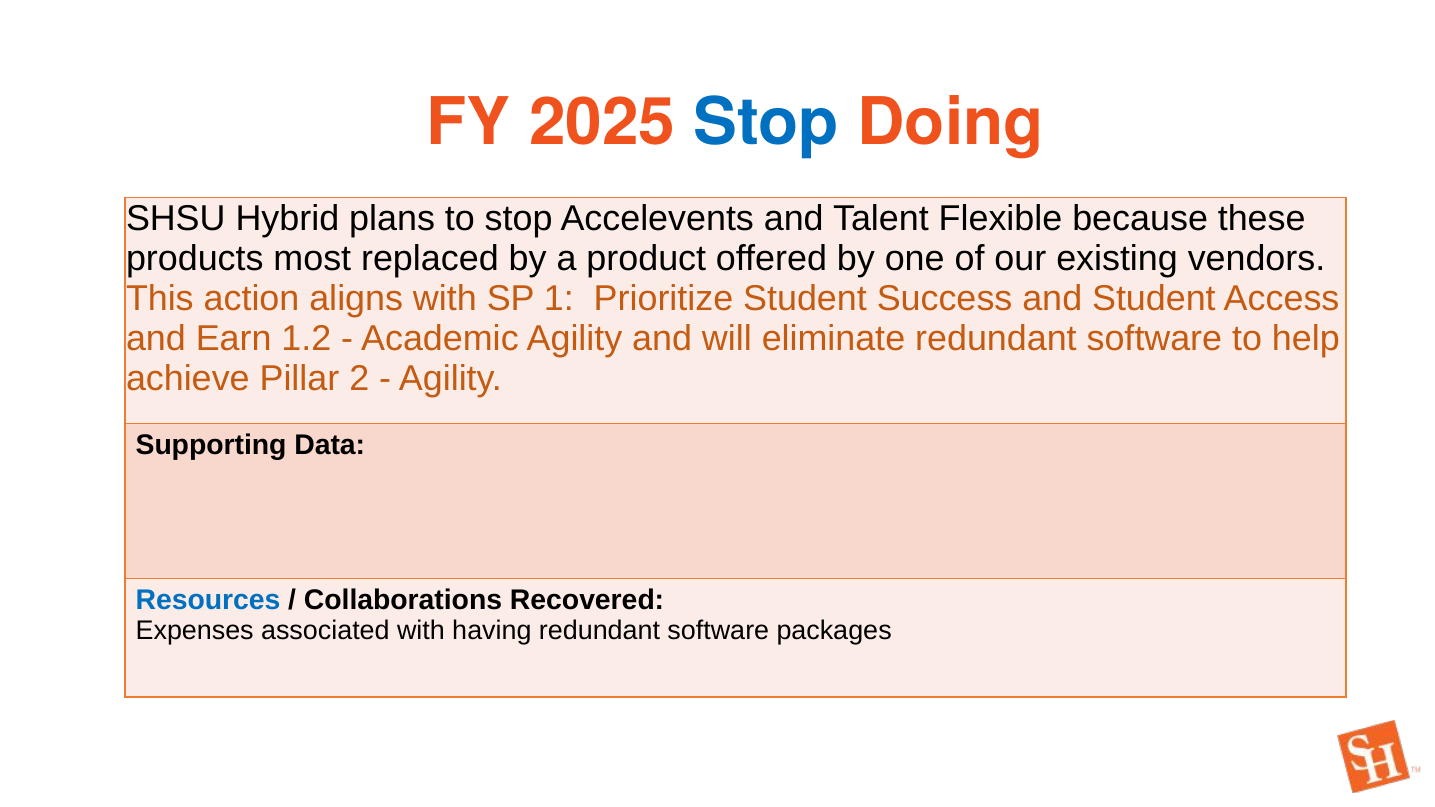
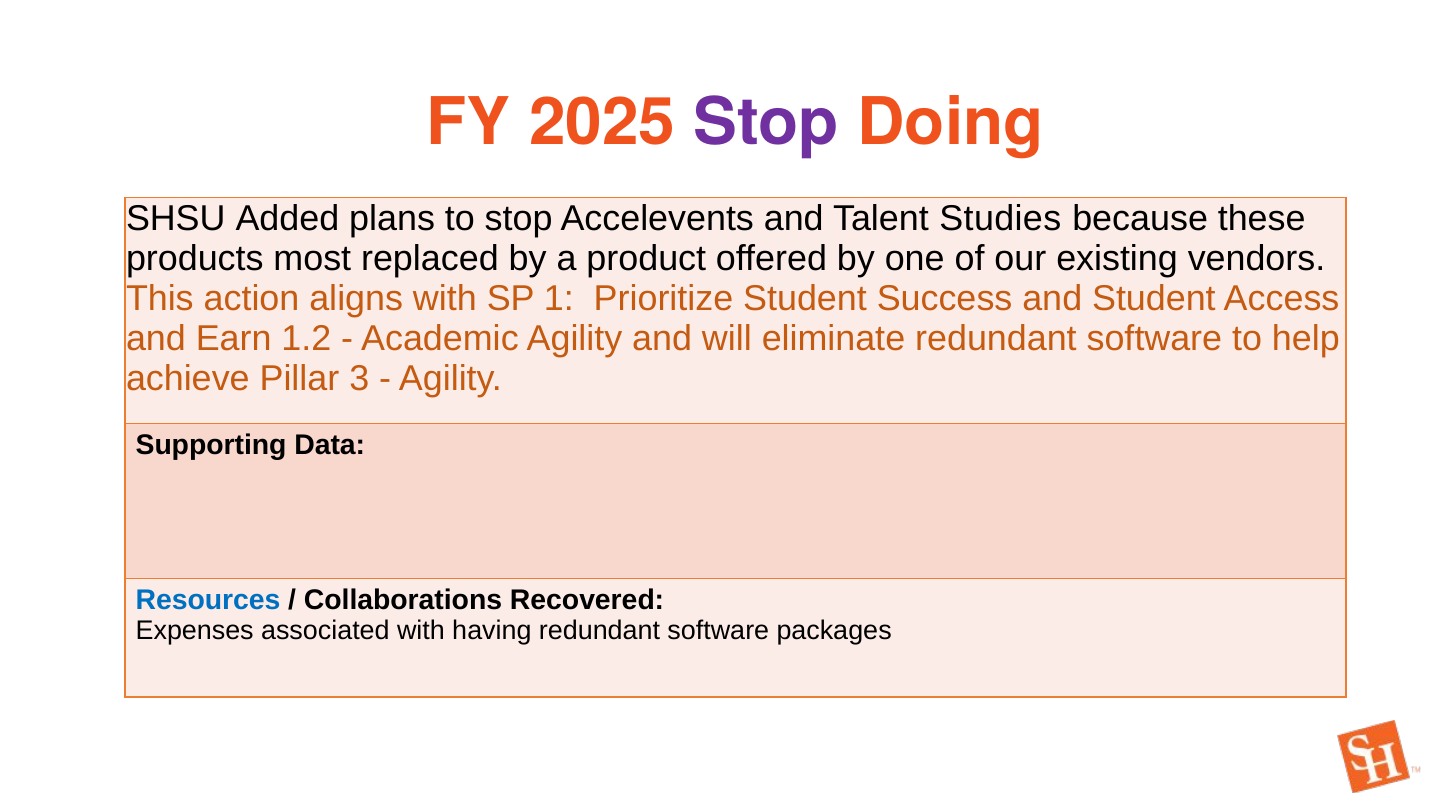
Stop at (766, 123) colour: blue -> purple
Hybrid: Hybrid -> Added
Flexible: Flexible -> Studies
2: 2 -> 3
